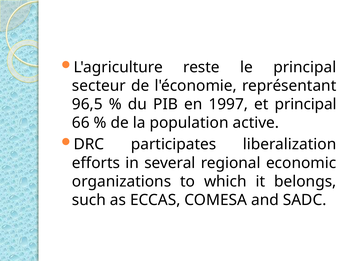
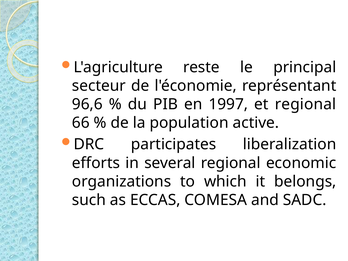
96,5: 96,5 -> 96,6
et principal: principal -> regional
